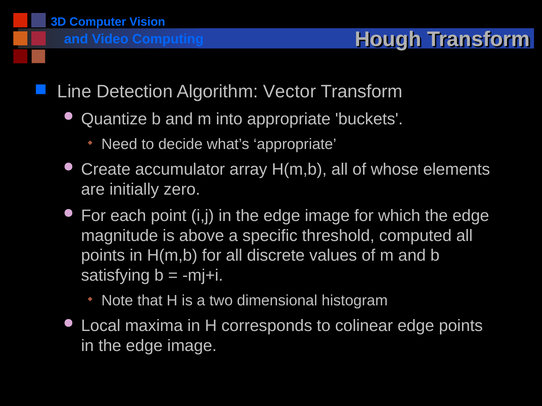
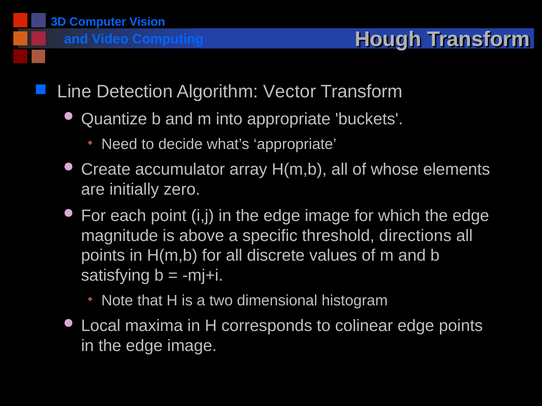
computed: computed -> directions
